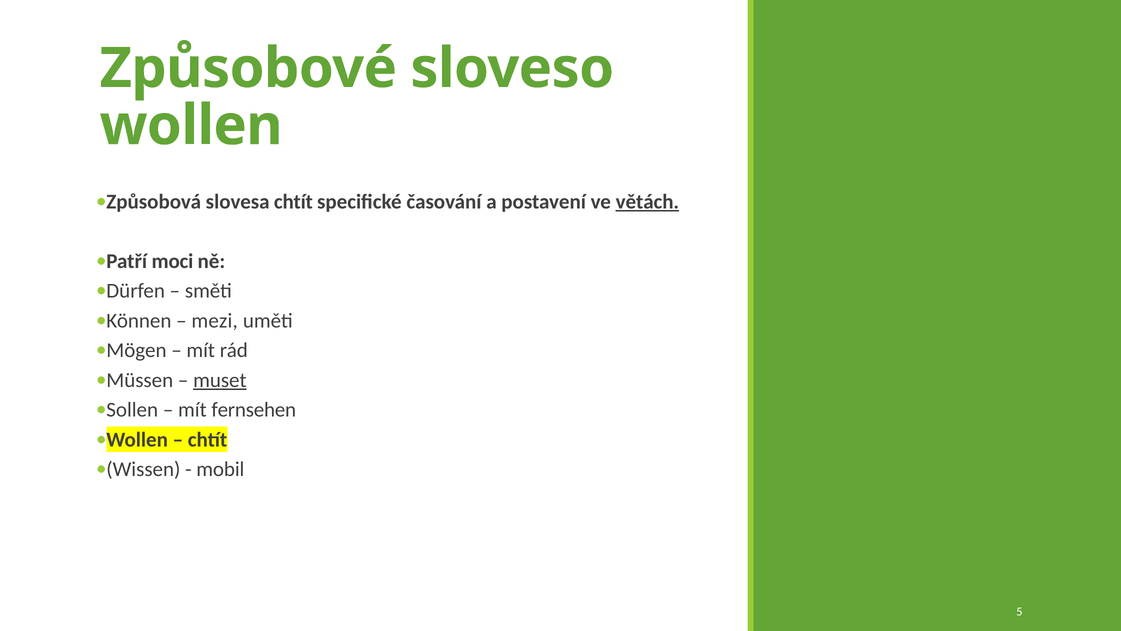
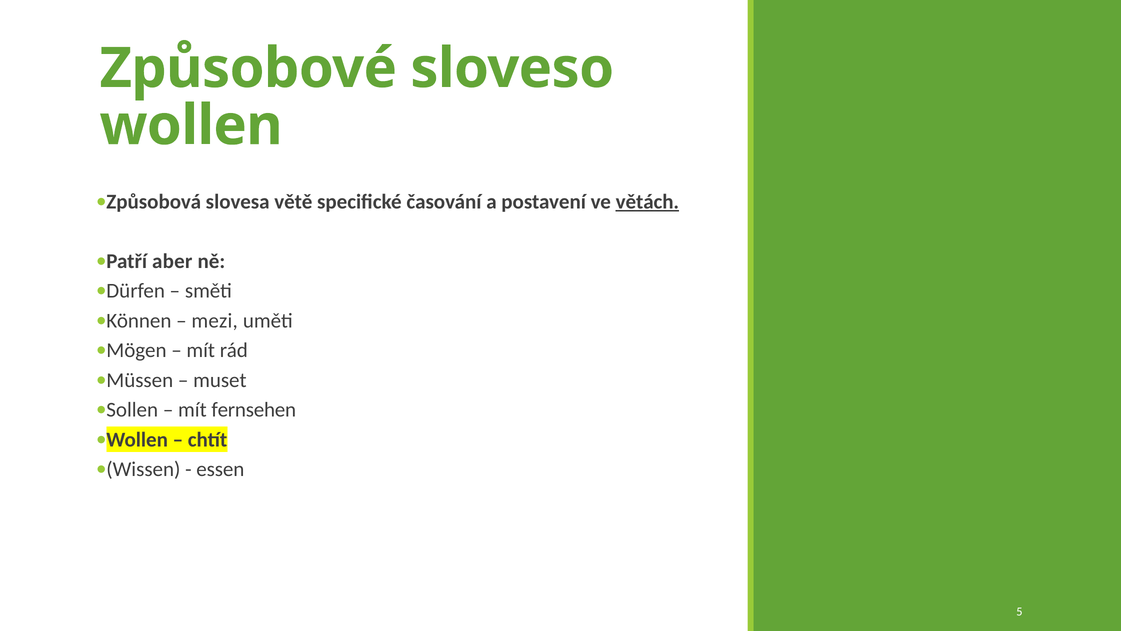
slovesa chtít: chtít -> větě
moci: moci -> aber
muset underline: present -> none
mobil: mobil -> essen
